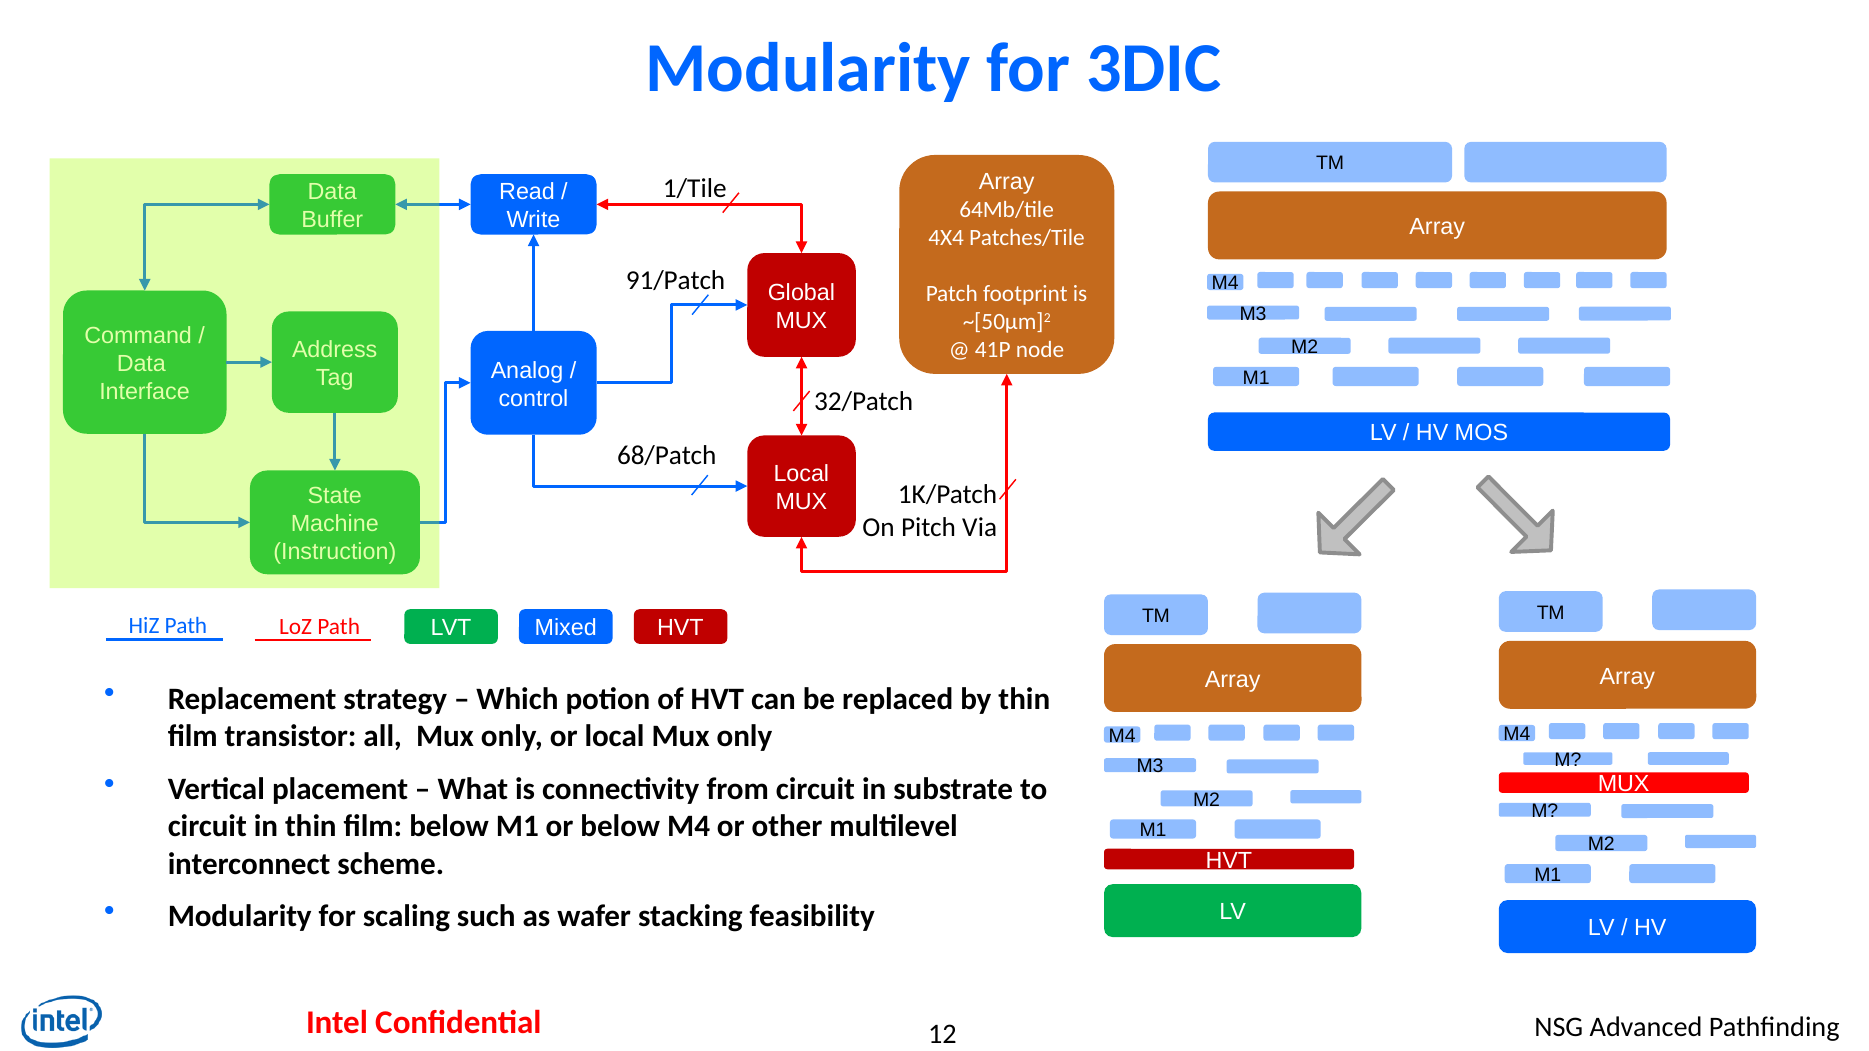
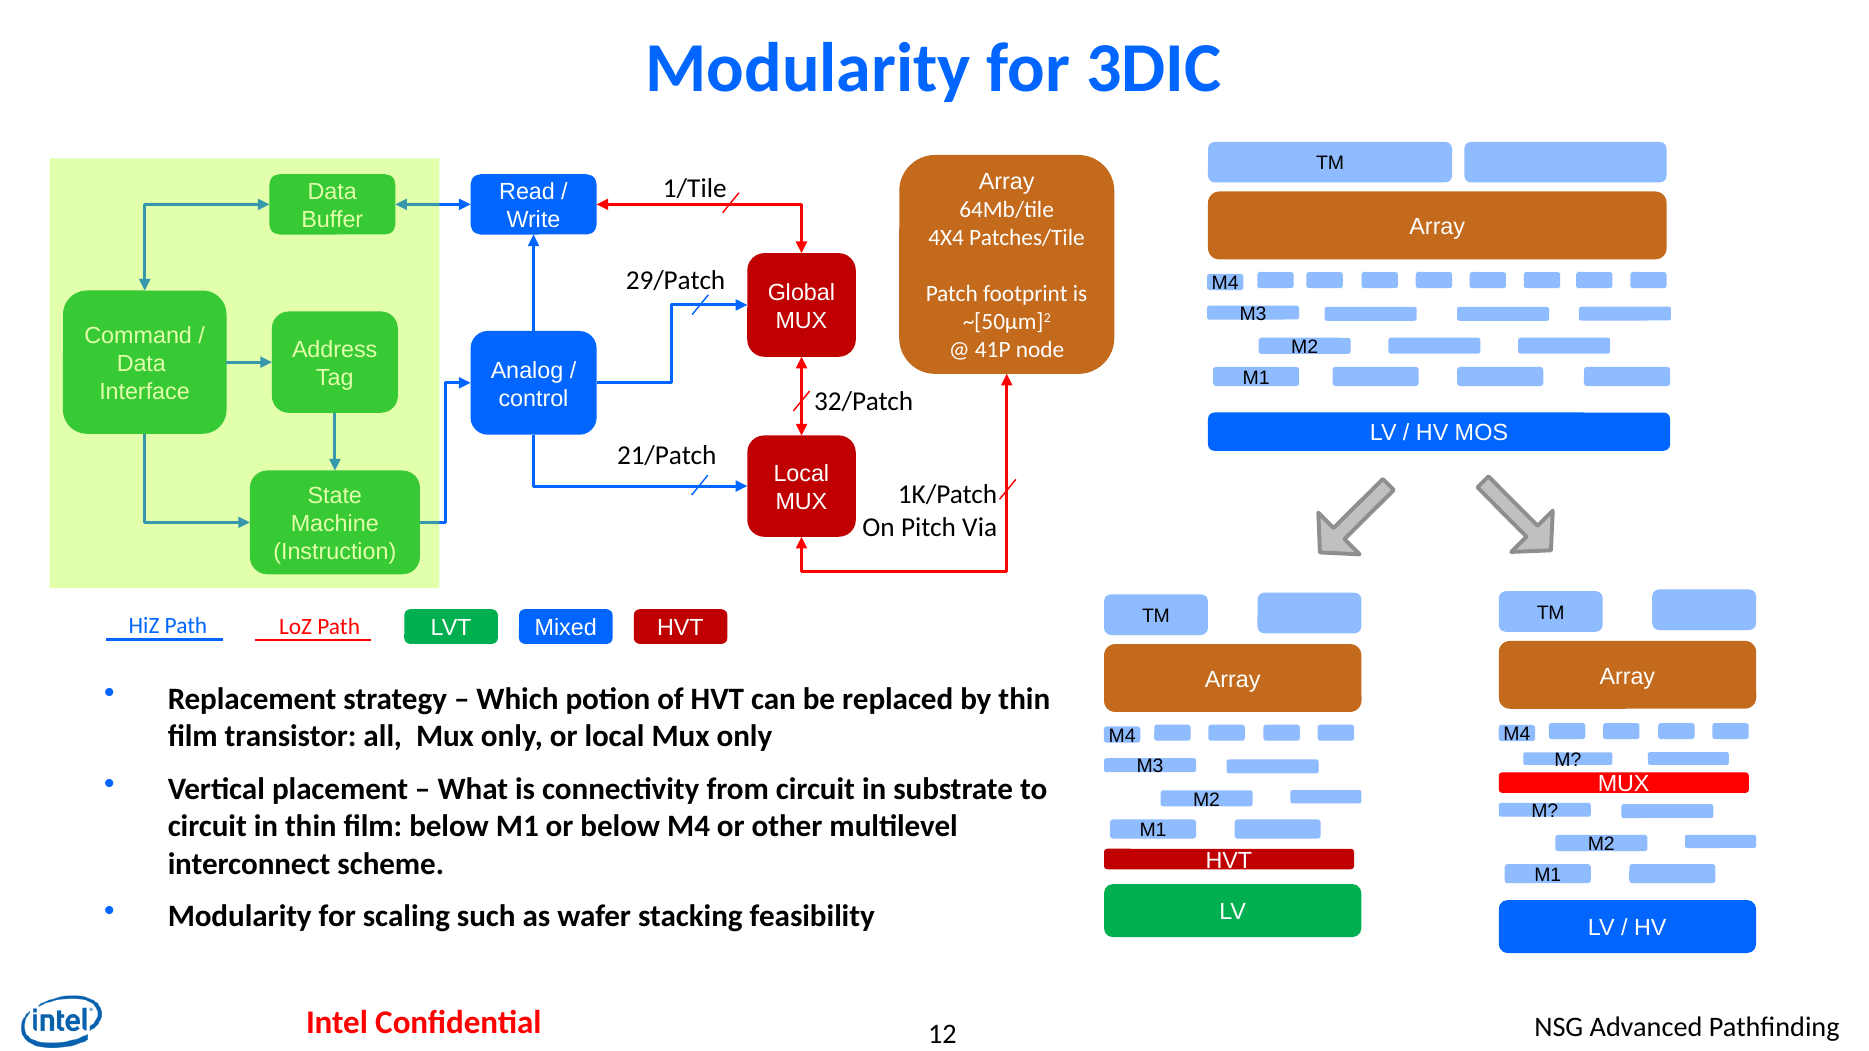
91/Patch: 91/Patch -> 29/Patch
68/Patch: 68/Patch -> 21/Patch
